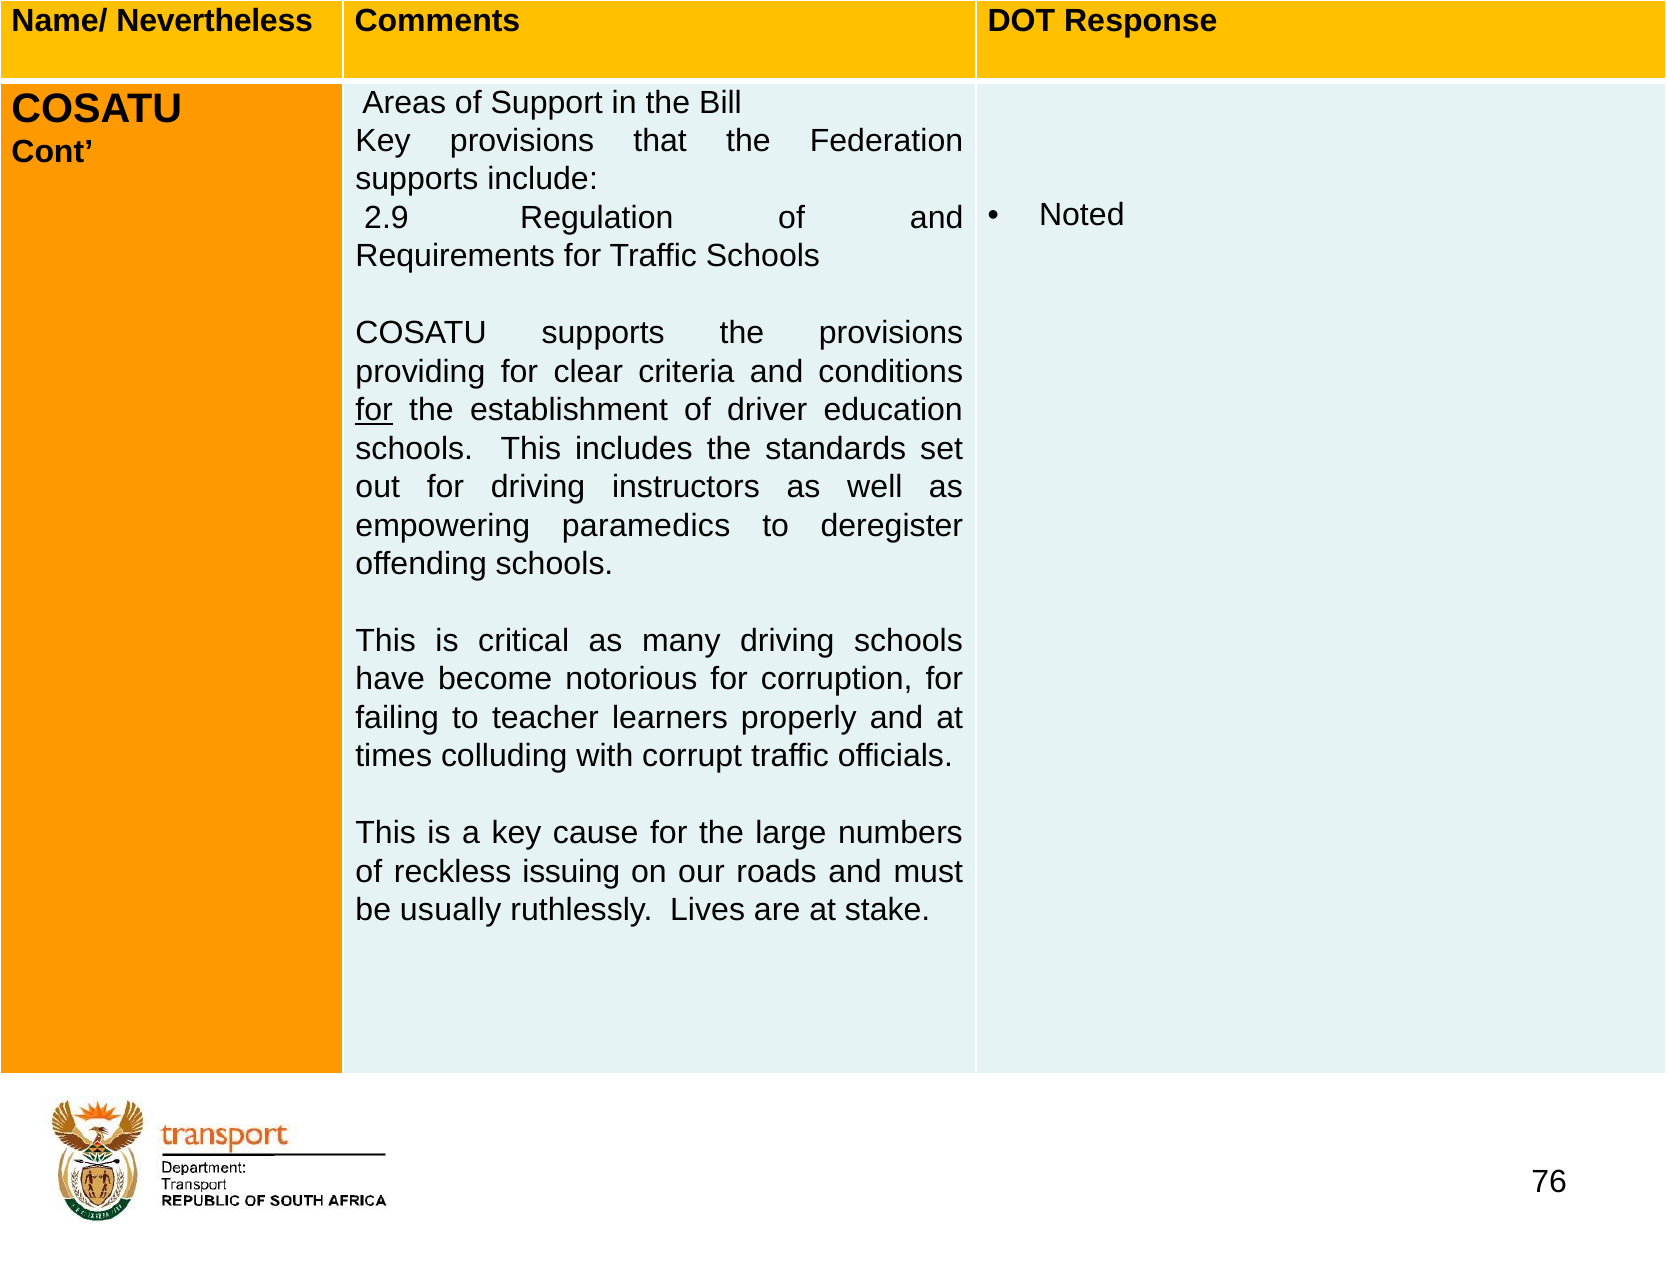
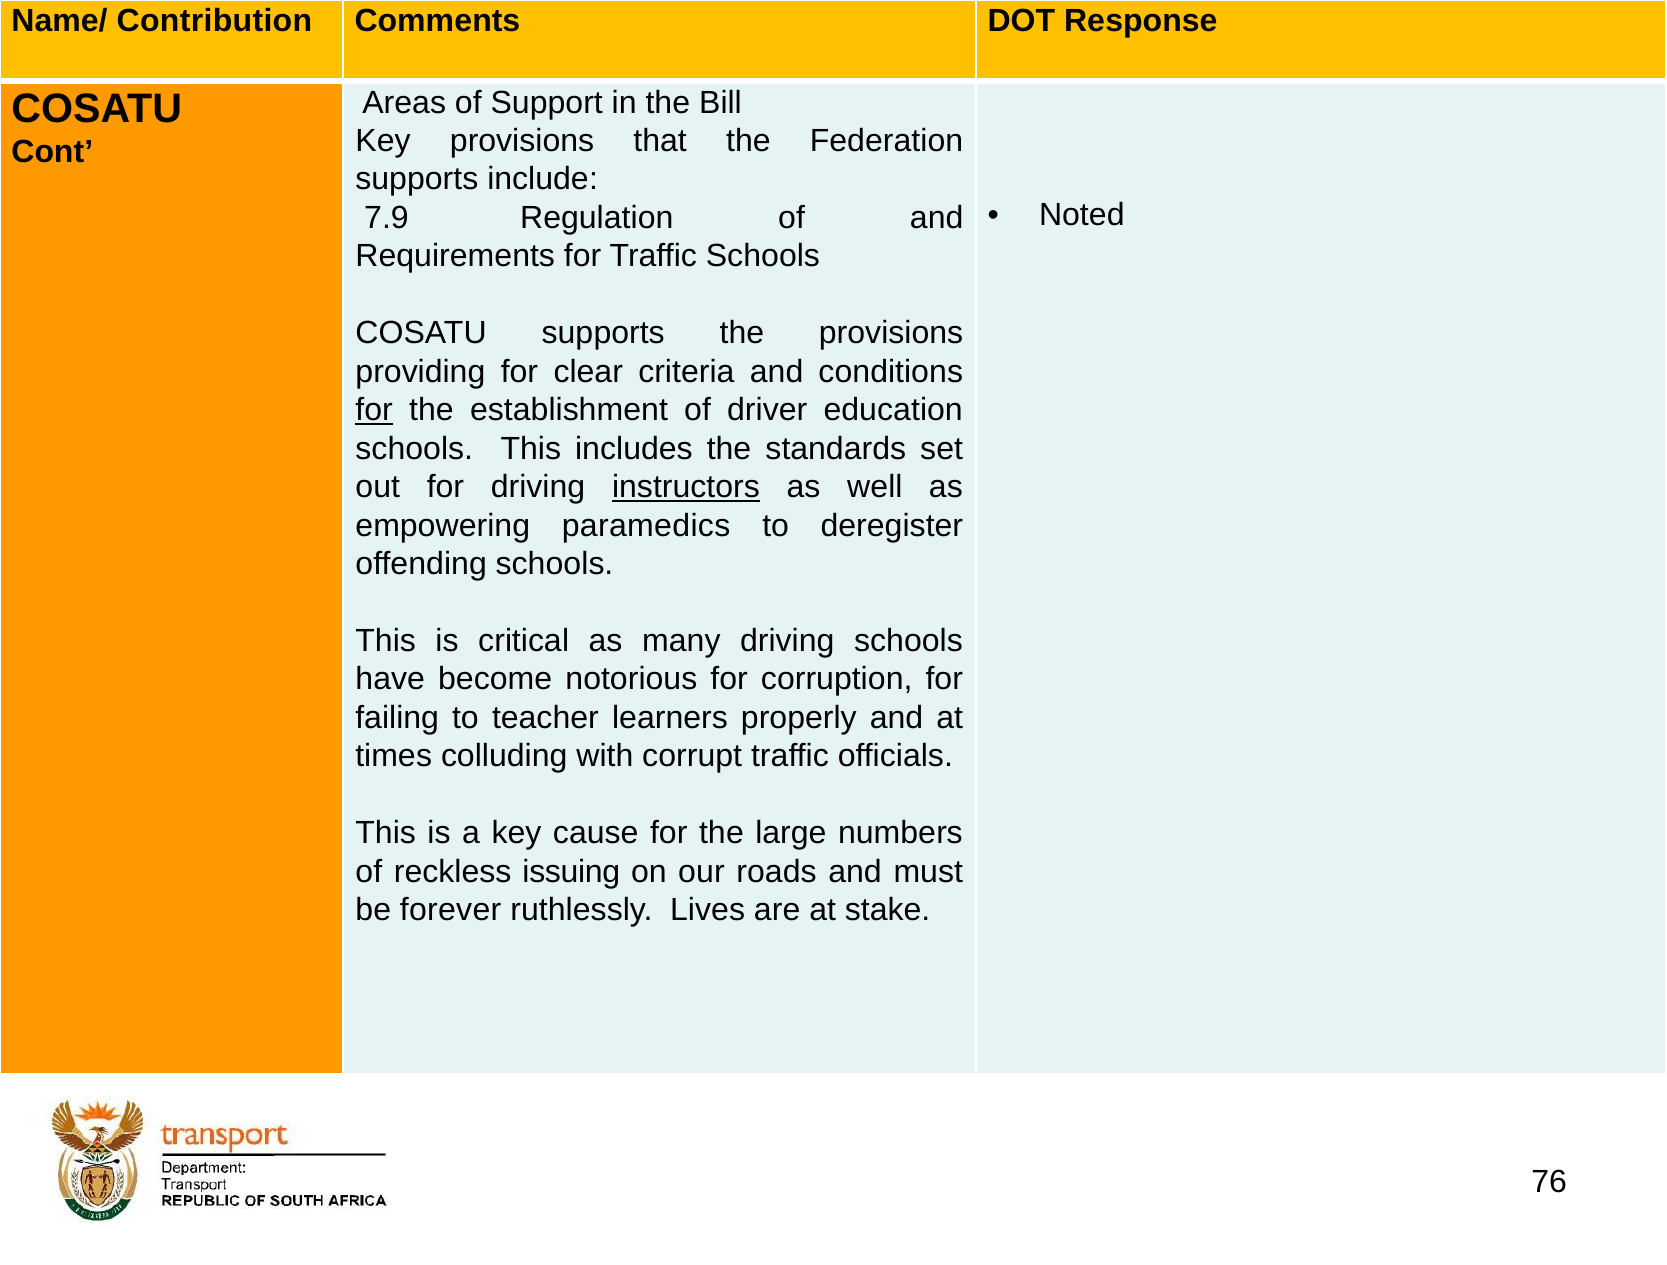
Nevertheless: Nevertheless -> Contribution
2.9: 2.9 -> 7.9
instructors underline: none -> present
usually: usually -> forever
